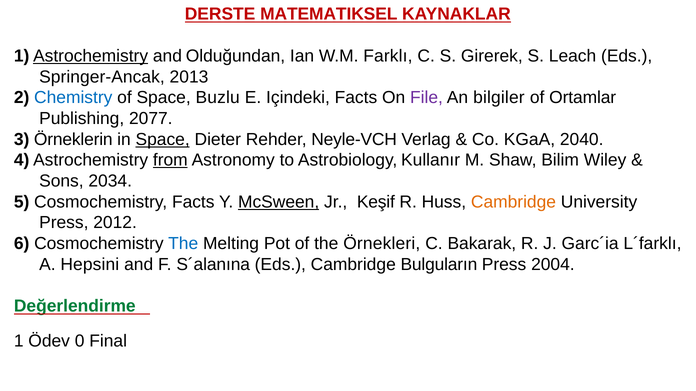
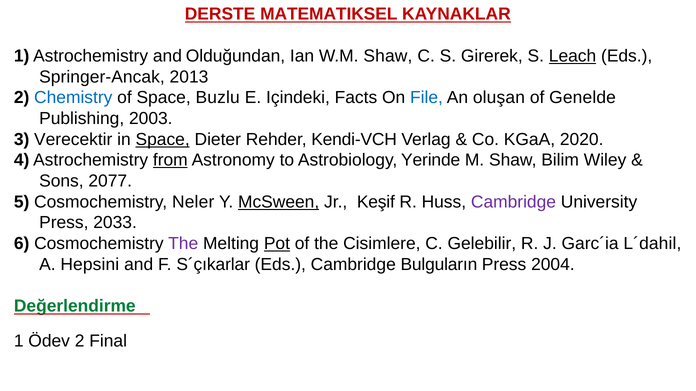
Astrochemistry at (91, 56) underline: present -> none
W.M Farklı: Farklı -> Shaw
Leach underline: none -> present
File colour: purple -> blue
bilgiler: bilgiler -> oluşan
Ortamlar: Ortamlar -> Genelde
2077: 2077 -> 2003
Örneklerin: Örneklerin -> Verecektir
Neyle-VCH: Neyle-VCH -> Kendi-VCH
2040: 2040 -> 2020
Kullanır: Kullanır -> Yerinde
2034: 2034 -> 2077
Cosmochemistry Facts: Facts -> Neler
Cambridge at (513, 202) colour: orange -> purple
2012: 2012 -> 2033
The at (183, 244) colour: blue -> purple
Pot underline: none -> present
Örnekleri: Örnekleri -> Cisimlere
Bakarak: Bakarak -> Gelebilir
L´farklı: L´farklı -> L´dahil
S´alanına: S´alanına -> S´çıkarlar
Ödev 0: 0 -> 2
